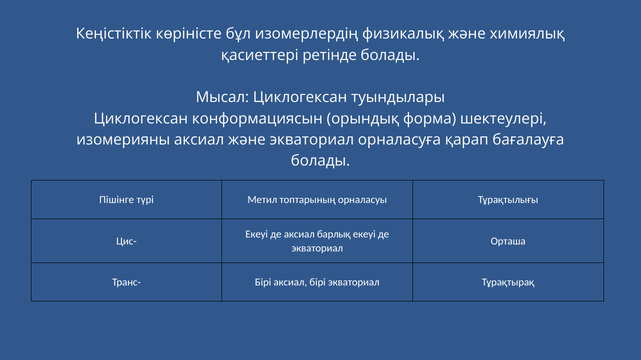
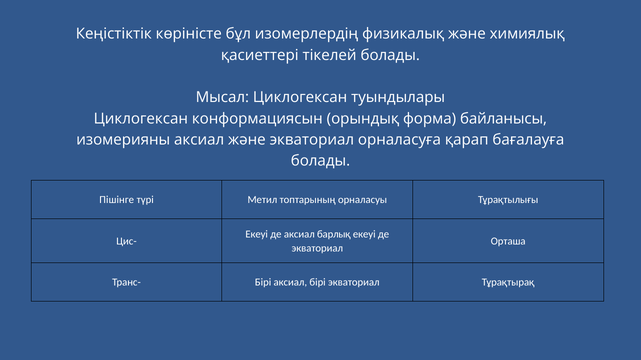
ретінде: ретінде -> тікелей
шектеулері: шектеулері -> байланысы
